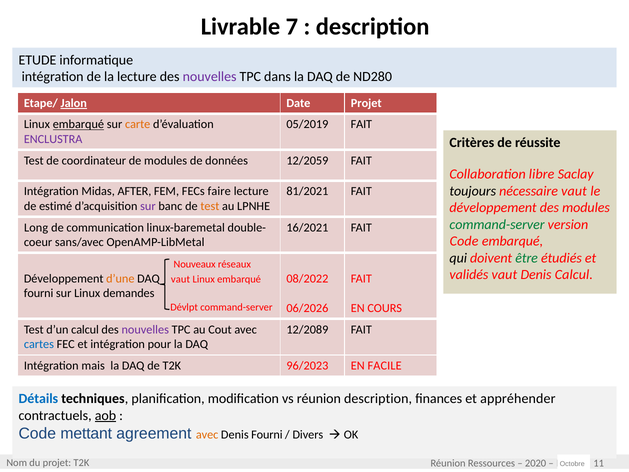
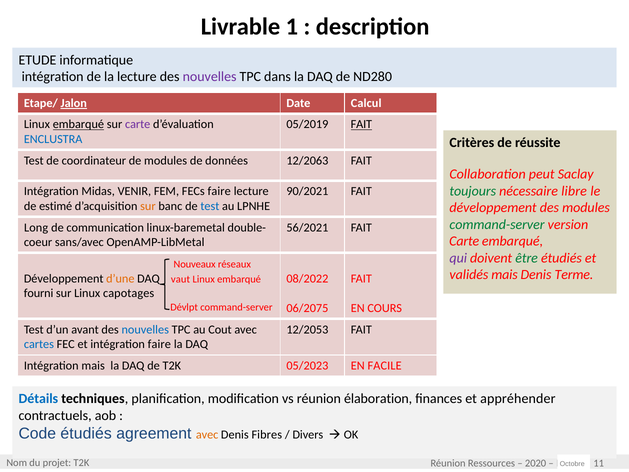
7: 7 -> 1
Date Projet: Projet -> Calcul
carte at (138, 124) colour: orange -> purple
FAIT at (361, 124) underline: none -> present
ENCLUSTRA colour: purple -> blue
12/2059: 12/2059 -> 12/2063
libre: libre -> peut
toujours colour: black -> green
nécessaire vaut: vaut -> libre
AFTER: AFTER -> VENIR
81/2021: 81/2021 -> 90/2021
sur at (148, 206) colour: purple -> orange
test at (210, 206) colour: orange -> blue
16/2021: 16/2021 -> 56/2021
Code at (464, 241): Code -> Carte
qui colour: black -> purple
validés vaut: vaut -> mais
Denis Calcul: Calcul -> Terme
demandes: demandes -> capotages
06/2026: 06/2026 -> 06/2075
d’un calcul: calcul -> avant
nouvelles at (145, 329) colour: purple -> blue
12/2089: 12/2089 -> 12/2053
intégration pour: pour -> faire
96/2023: 96/2023 -> 05/2023
réunion description: description -> élaboration
aob underline: present -> none
Code mettant: mettant -> étudiés
Denis Fourni: Fourni -> Fibres
